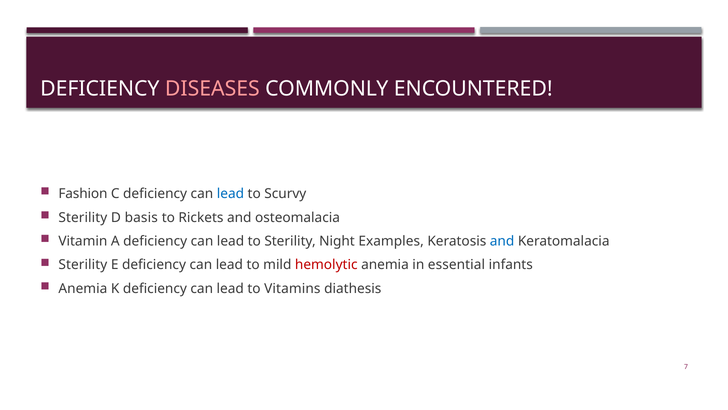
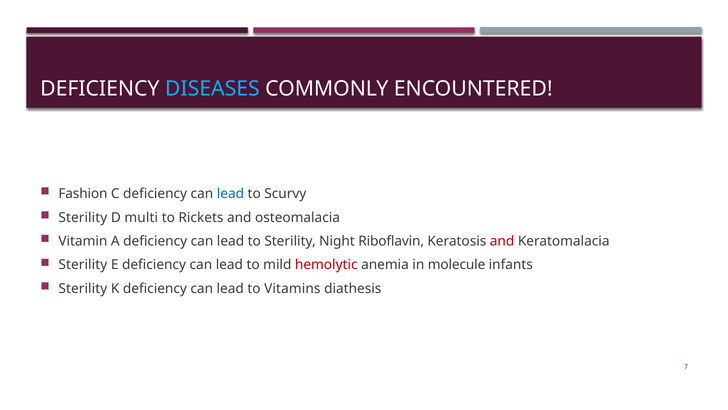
DISEASES colour: pink -> light blue
basis: basis -> multi
Examples: Examples -> Riboflavin
and at (502, 241) colour: blue -> red
essential: essential -> molecule
Anemia at (83, 288): Anemia -> Sterility
